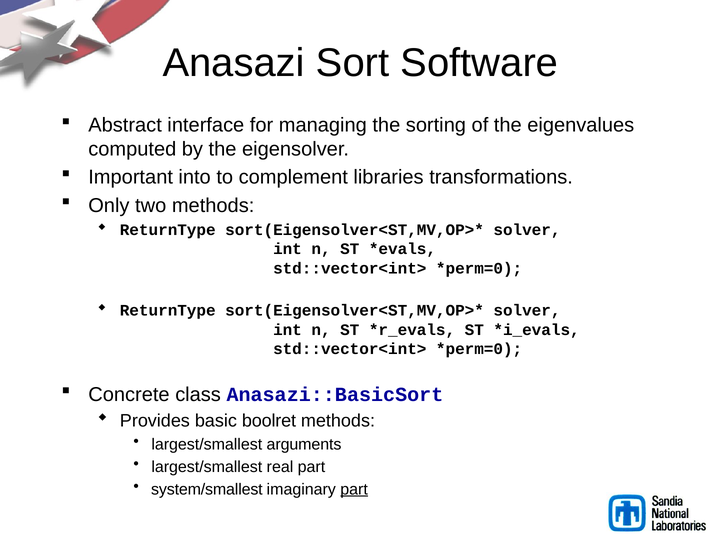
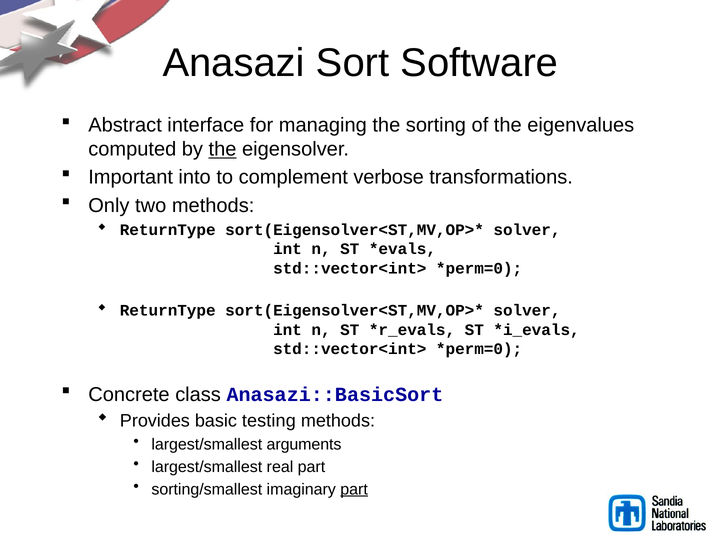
the at (223, 149) underline: none -> present
libraries: libraries -> verbose
boolret: boolret -> testing
system/smallest: system/smallest -> sorting/smallest
